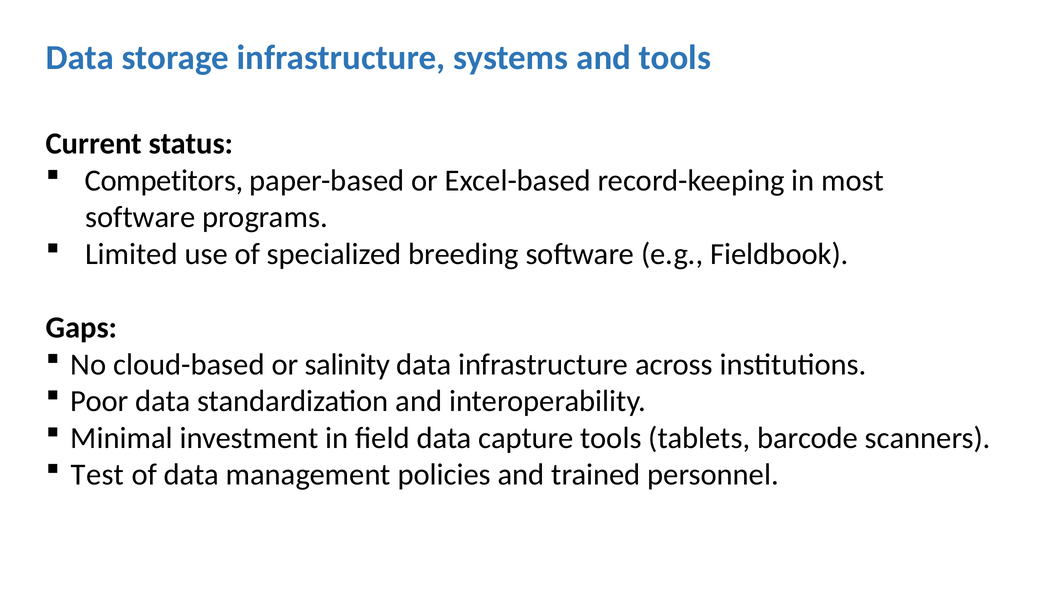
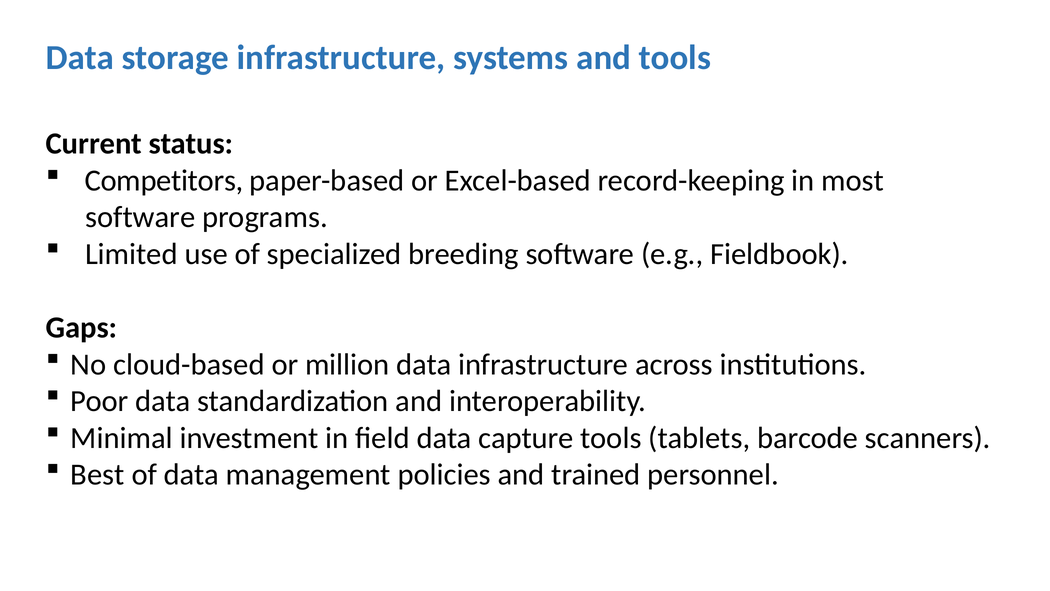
salinity: salinity -> million
Test: Test -> Best
